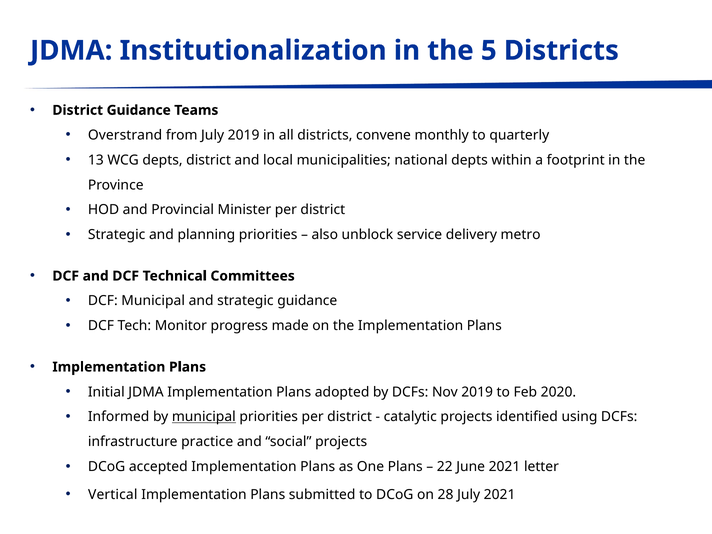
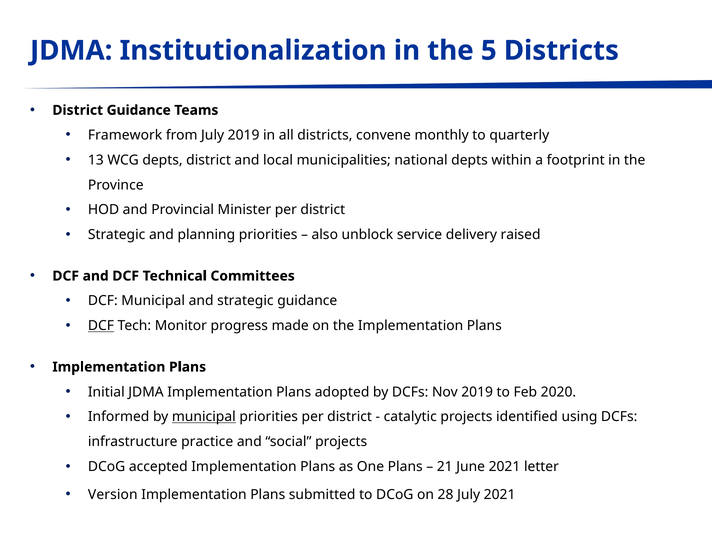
Overstrand: Overstrand -> Framework
metro: metro -> raised
DCF at (101, 326) underline: none -> present
22: 22 -> 21
Vertical: Vertical -> Version
